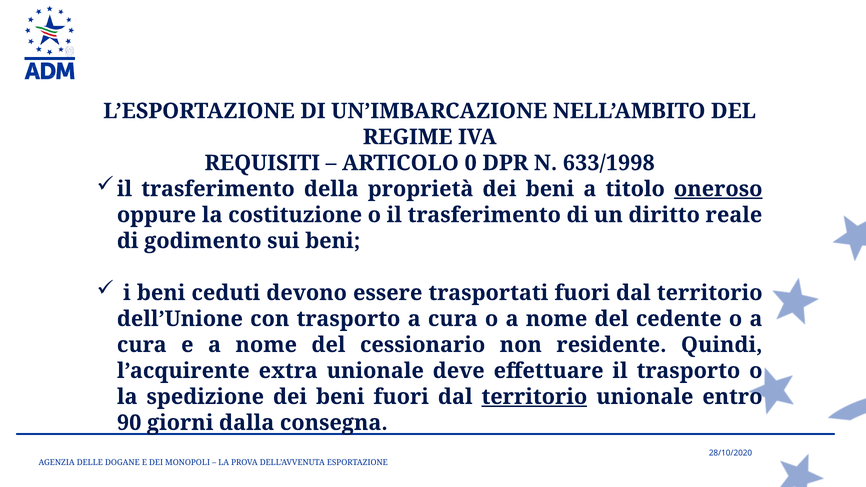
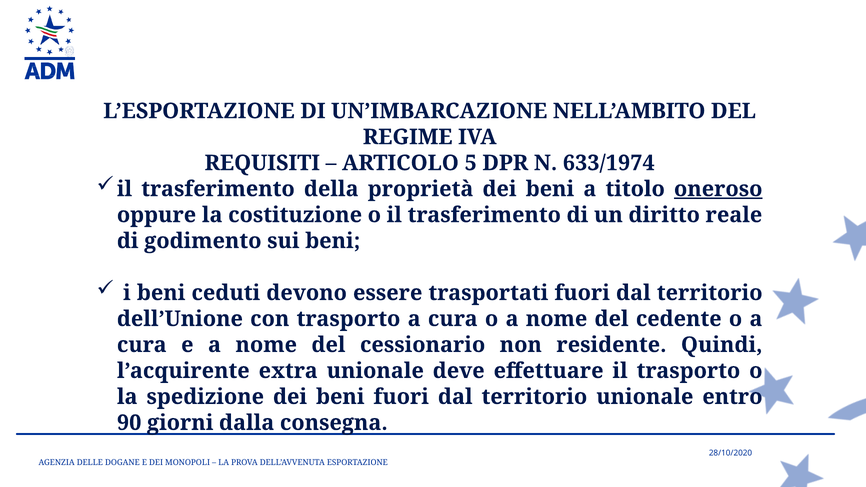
0: 0 -> 5
633/1998: 633/1998 -> 633/1974
territorio at (534, 397) underline: present -> none
